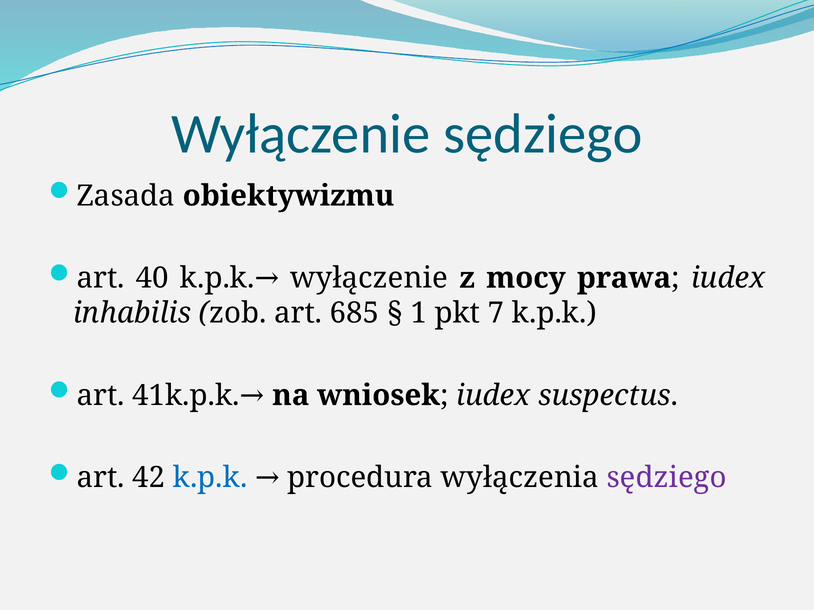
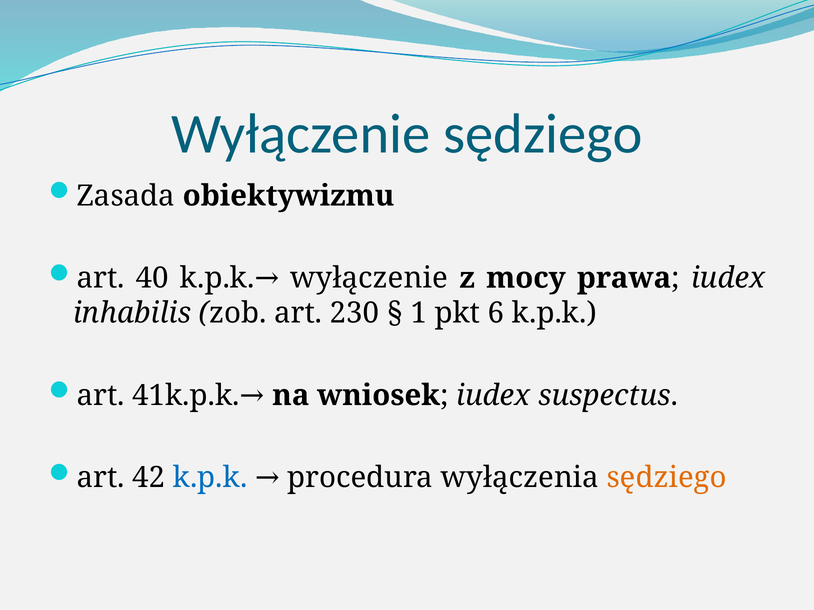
685: 685 -> 230
7: 7 -> 6
sędziego at (667, 478) colour: purple -> orange
